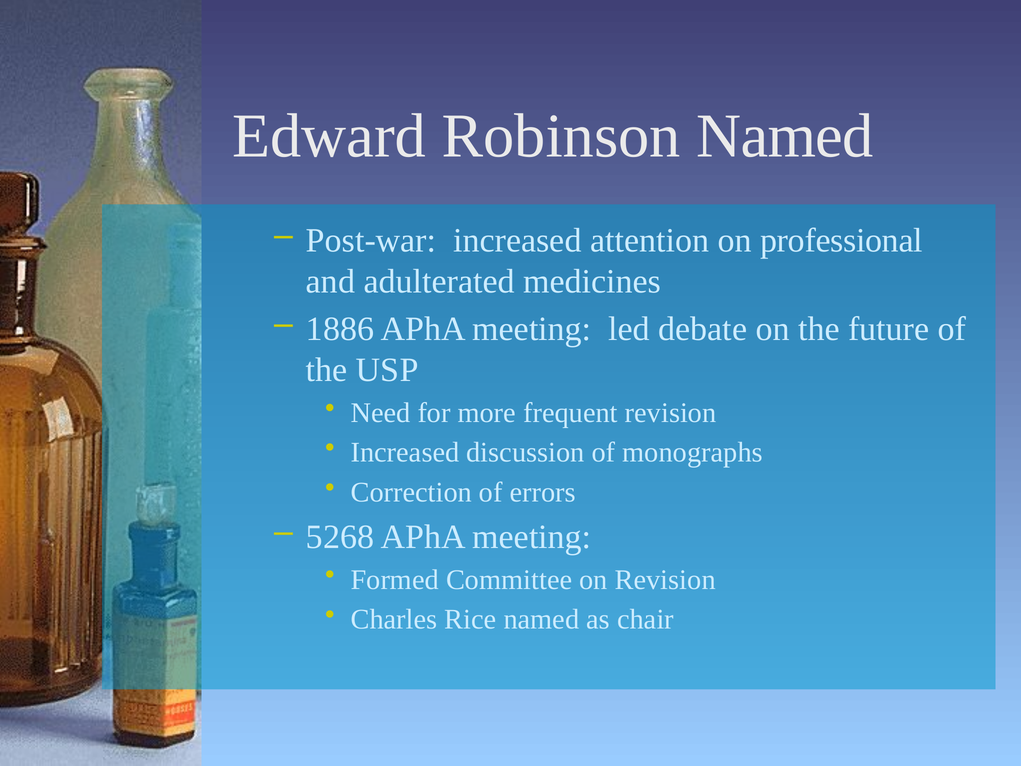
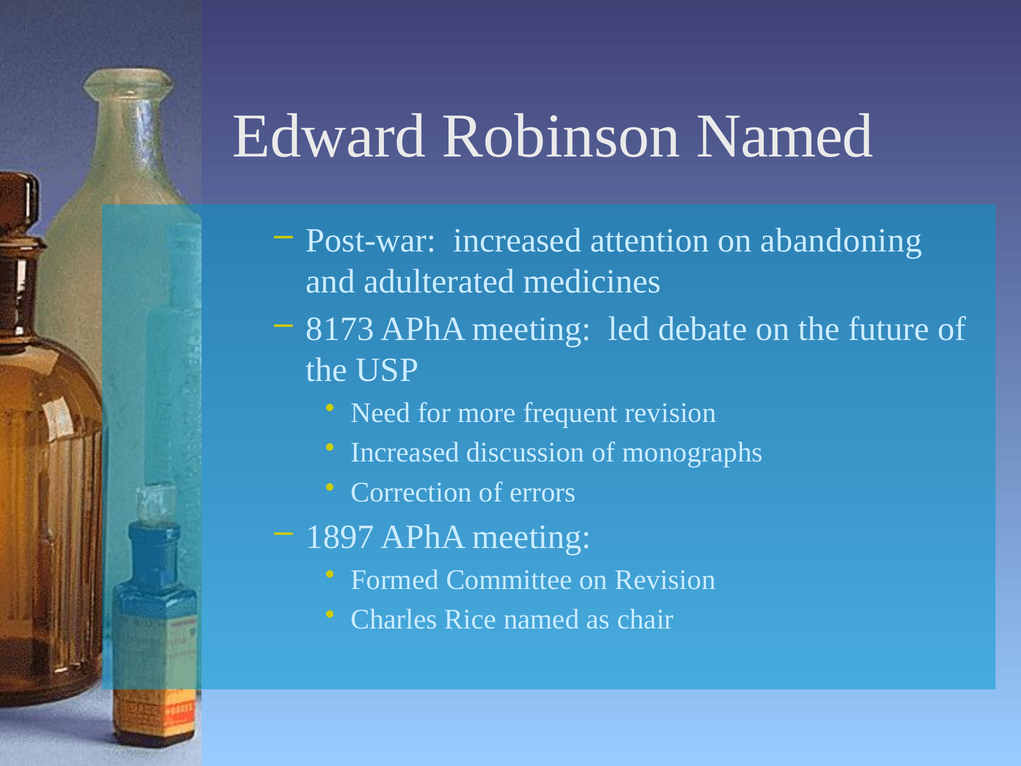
professional: professional -> abandoning
1886: 1886 -> 8173
5268: 5268 -> 1897
